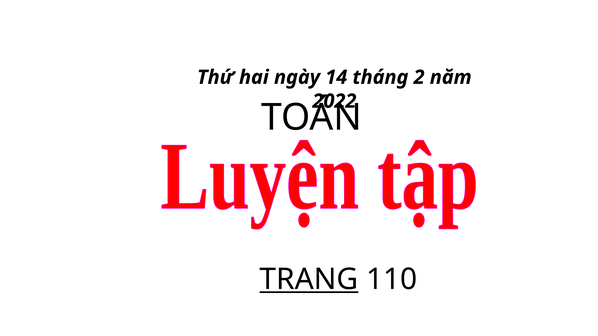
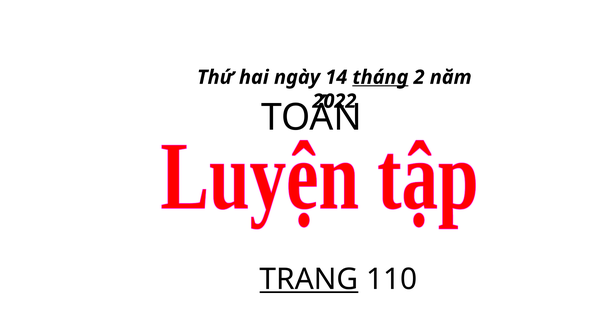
tháng underline: none -> present
